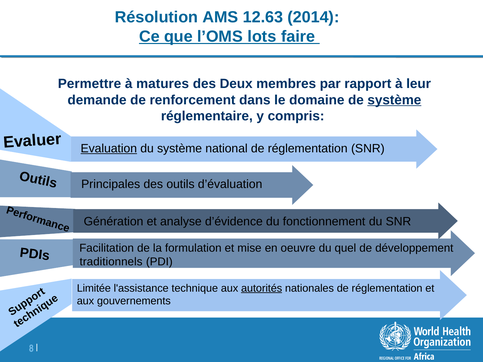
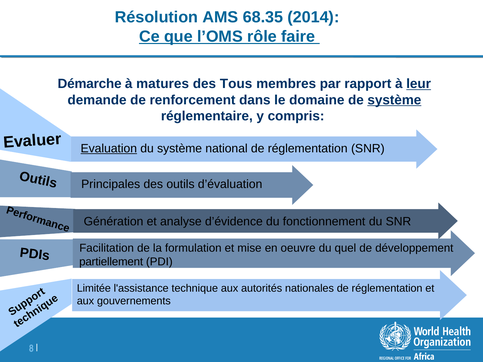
12.63: 12.63 -> 68.35
lots: lots -> rôle
Permettre: Permettre -> Démarche
Deux: Deux -> Tous
leur underline: none -> present
traditionnels: traditionnels -> partiellement
autorités underline: present -> none
